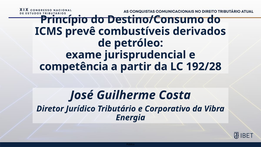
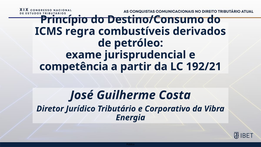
prevê: prevê -> regra
192/28: 192/28 -> 192/21
